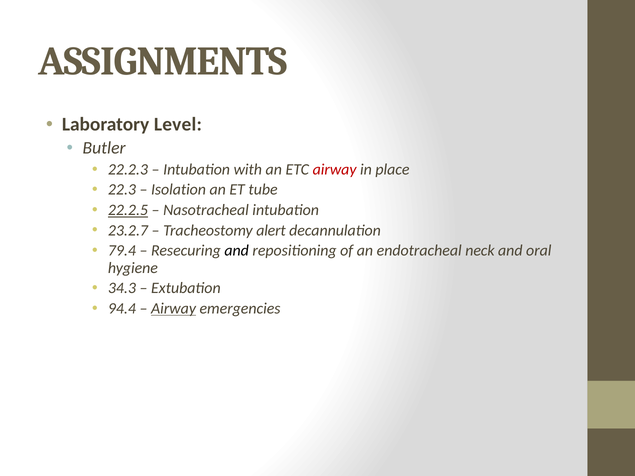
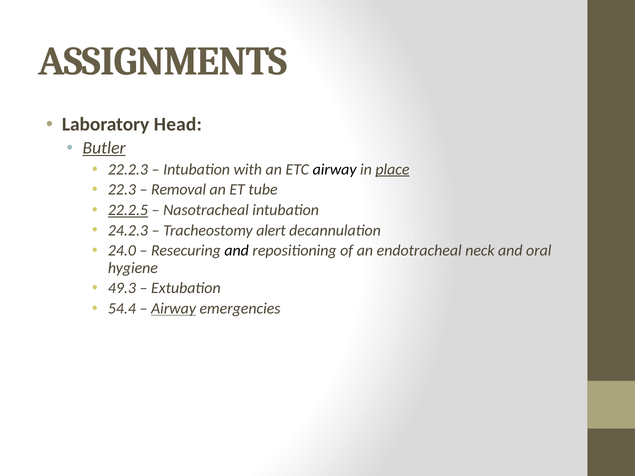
Level: Level -> Head
Butler underline: none -> present
airway at (335, 169) colour: red -> black
place underline: none -> present
Isolation: Isolation -> Removal
23.2.7: 23.2.7 -> 24.2.3
79.4: 79.4 -> 24.0
34.3: 34.3 -> 49.3
94.4: 94.4 -> 54.4
